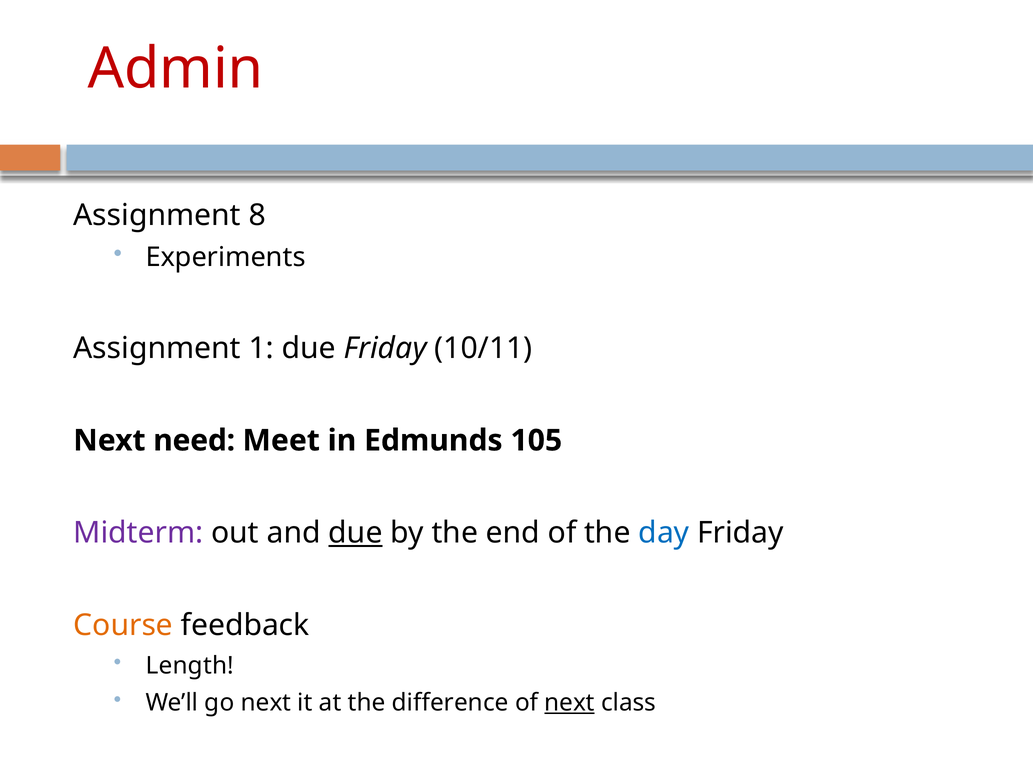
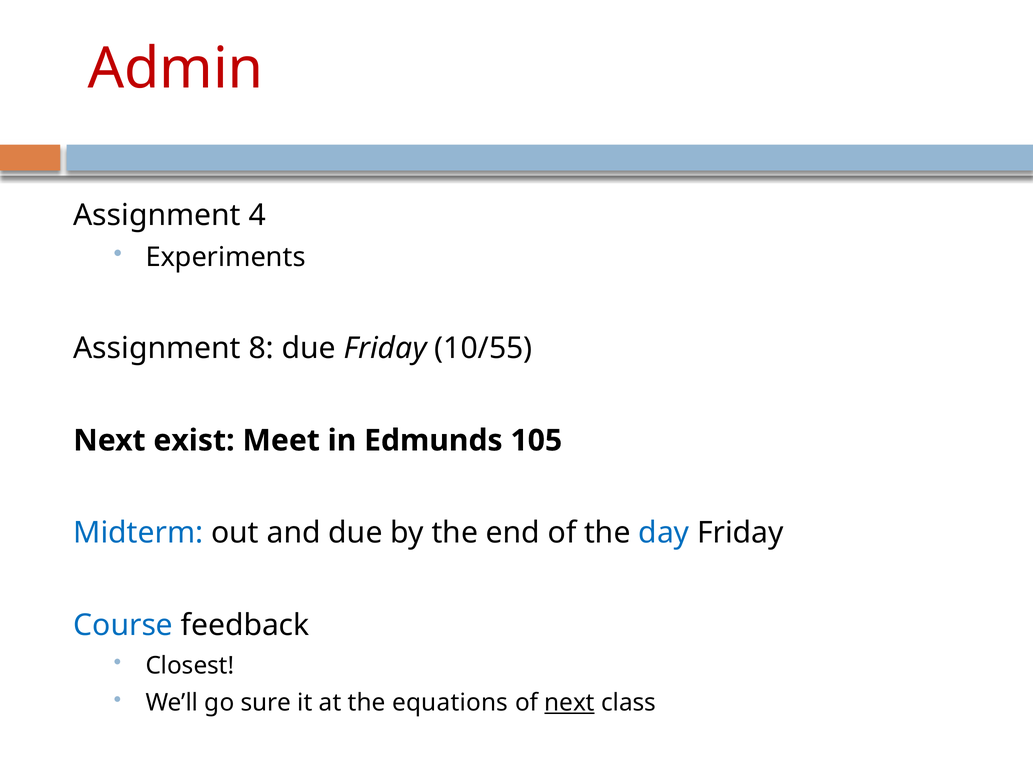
8: 8 -> 4
1: 1 -> 8
10/11: 10/11 -> 10/55
need: need -> exist
Midterm colour: purple -> blue
due at (356, 533) underline: present -> none
Course colour: orange -> blue
Length: Length -> Closest
go next: next -> sure
difference: difference -> equations
